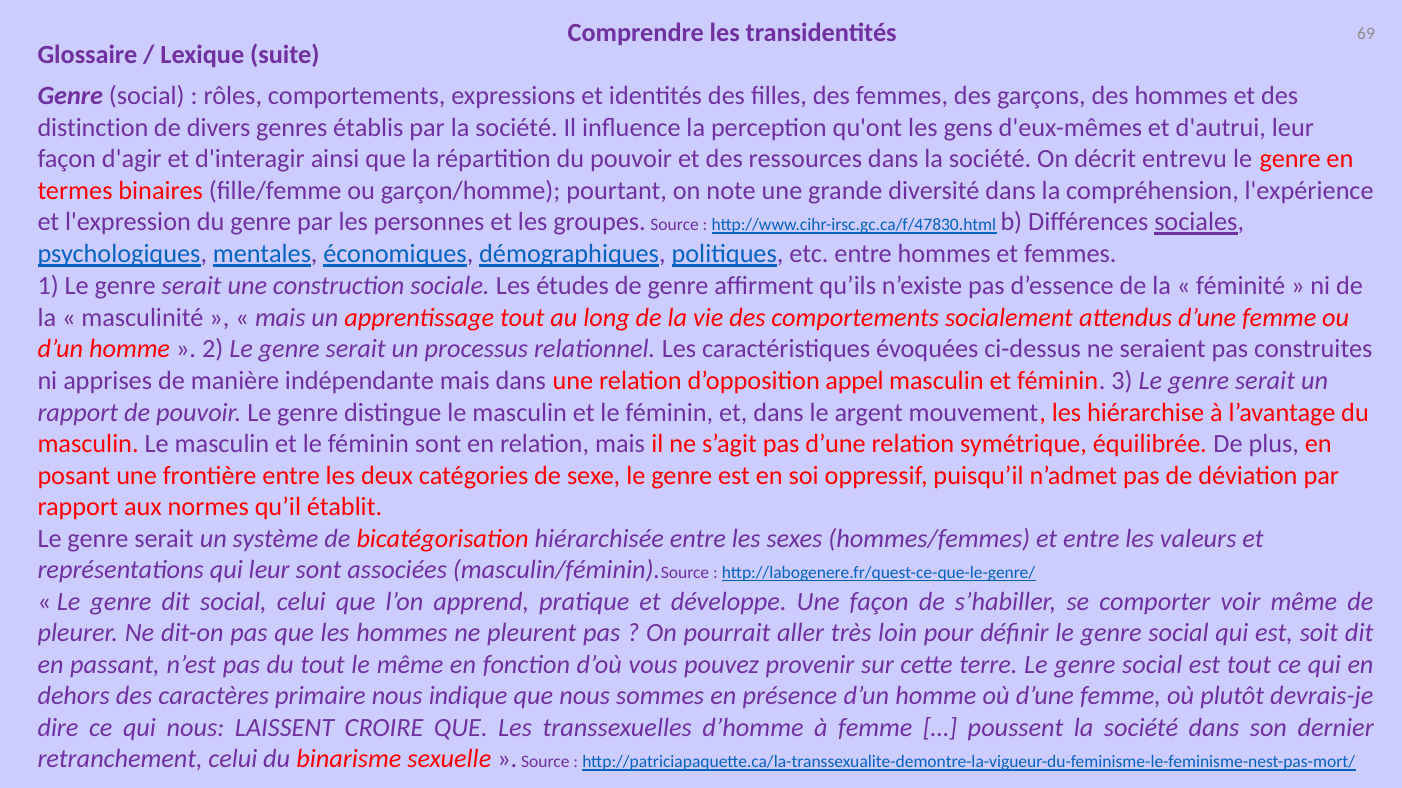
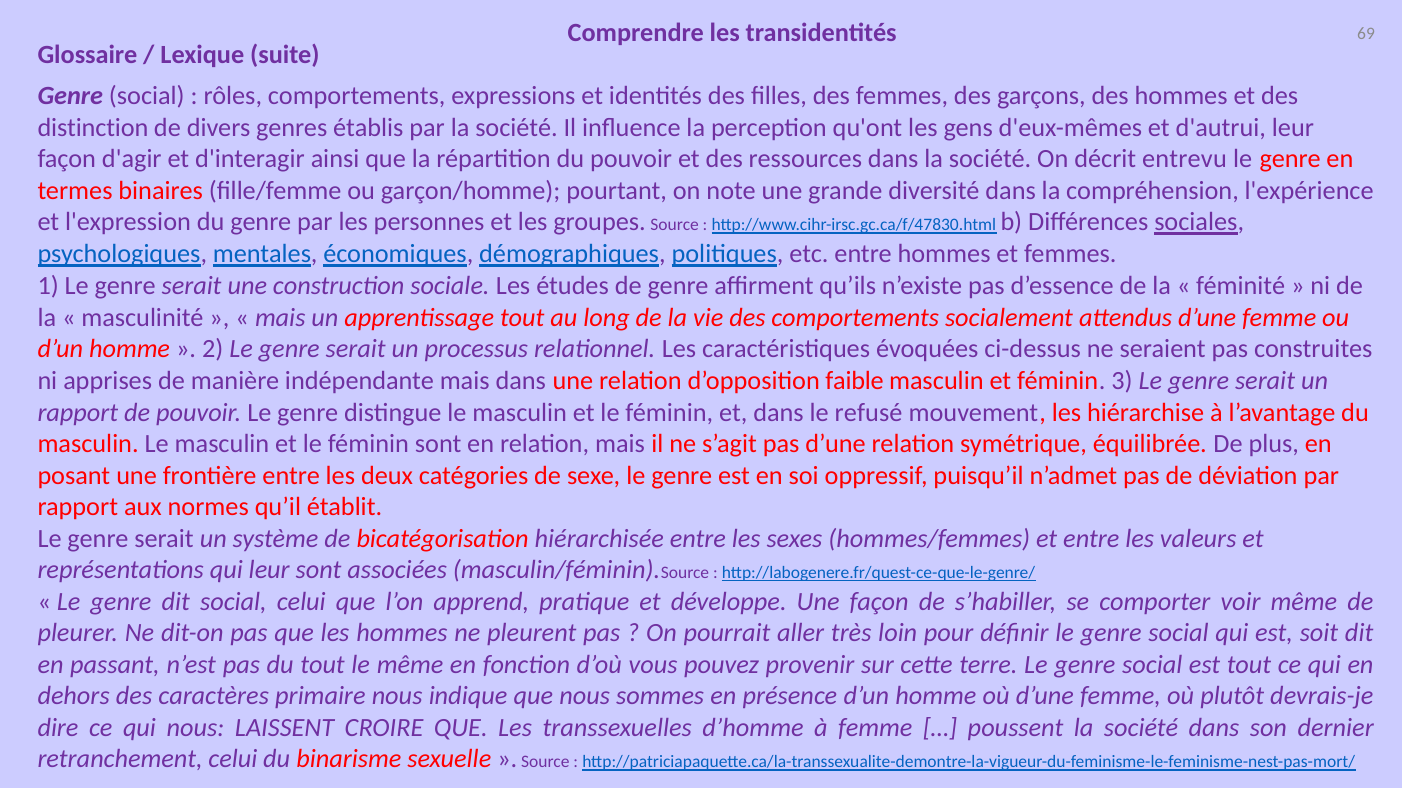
appel: appel -> faible
argent: argent -> refusé
